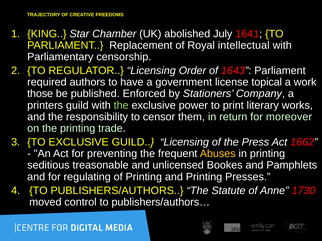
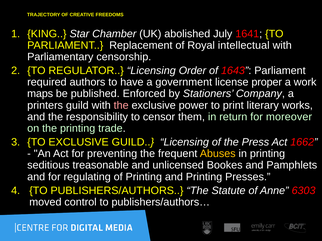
topical: topical -> proper
those: those -> maps
the at (121, 105) colour: light green -> pink
1730: 1730 -> 6303
